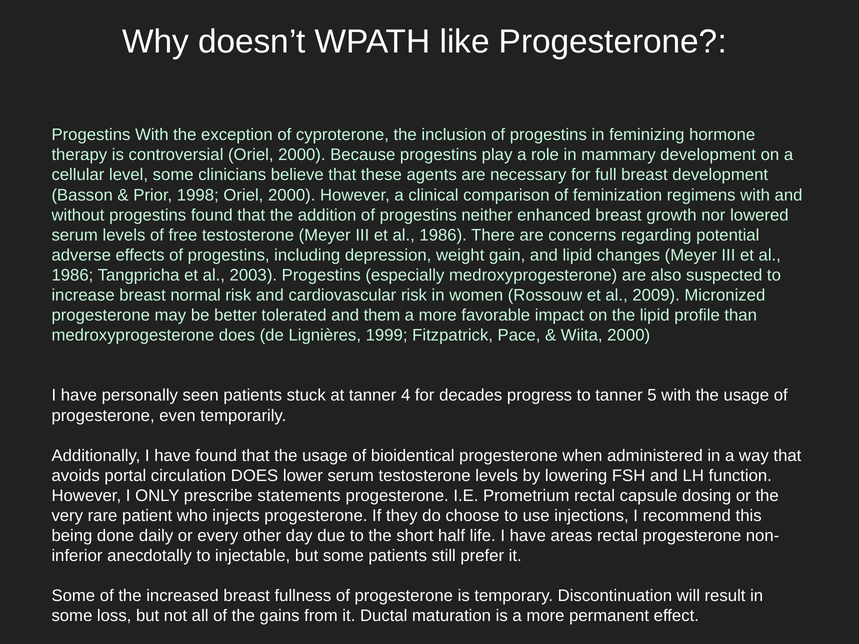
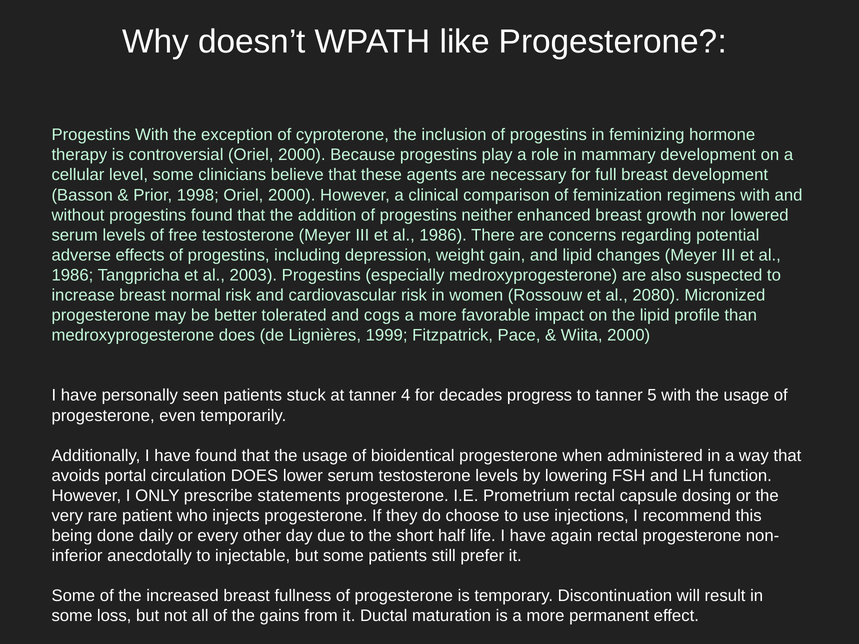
2009: 2009 -> 2080
them: them -> cogs
areas: areas -> again
